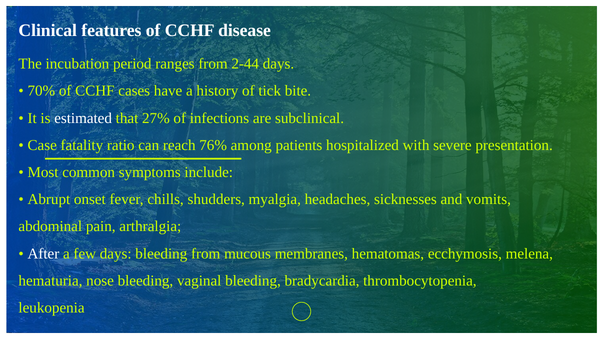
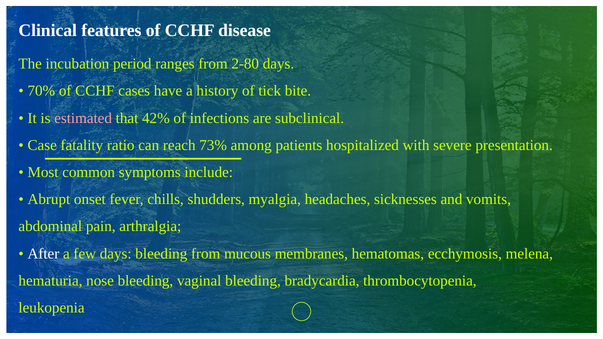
2-44: 2-44 -> 2-80
estimated colour: white -> pink
27%: 27% -> 42%
76%: 76% -> 73%
